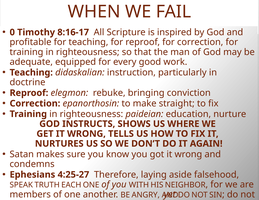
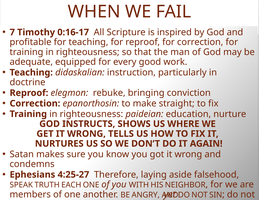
0: 0 -> 7
8:16-17: 8:16-17 -> 0:16-17
